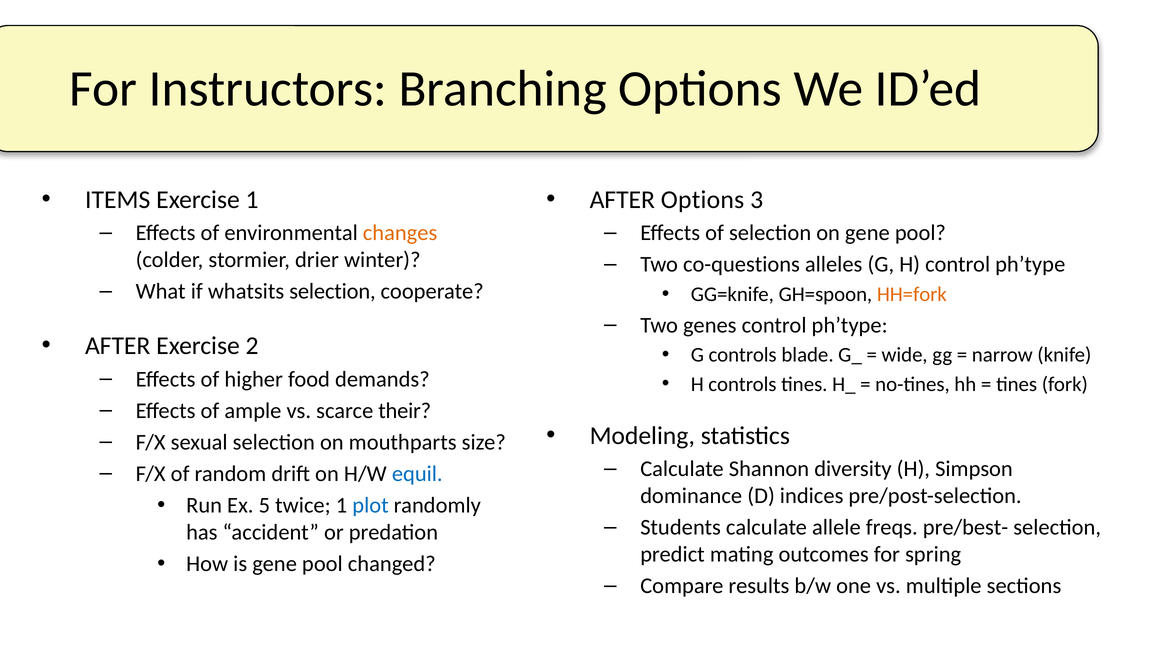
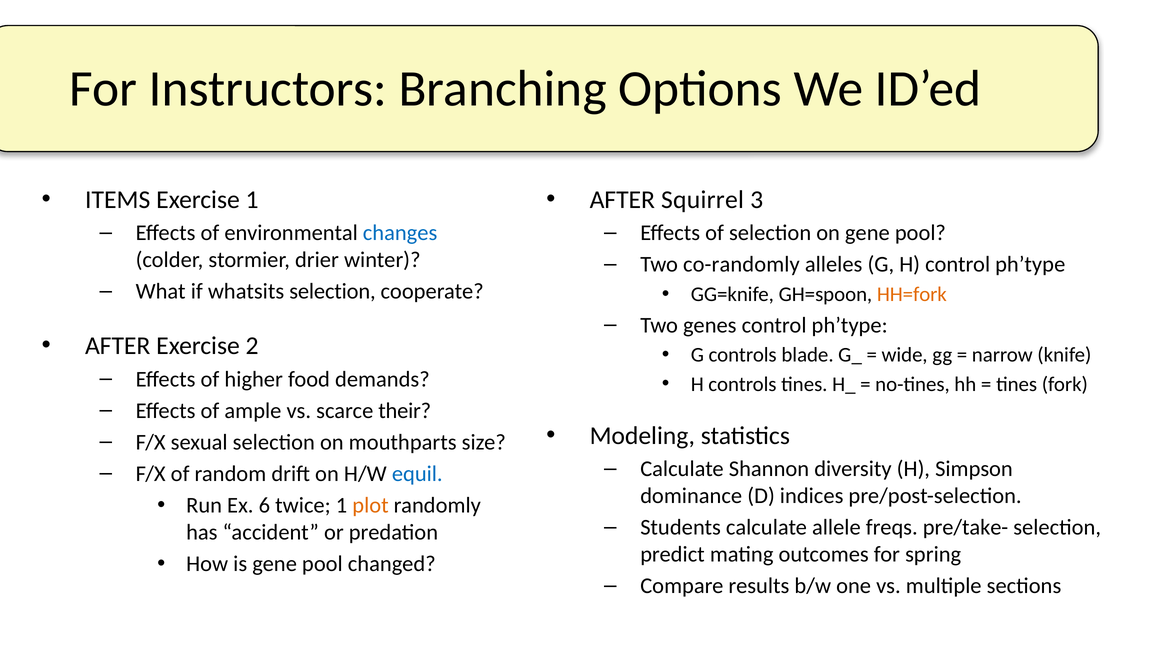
AFTER Options: Options -> Squirrel
changes colour: orange -> blue
co-questions: co-questions -> co-randomly
5: 5 -> 6
plot colour: blue -> orange
pre/best-: pre/best- -> pre/take-
